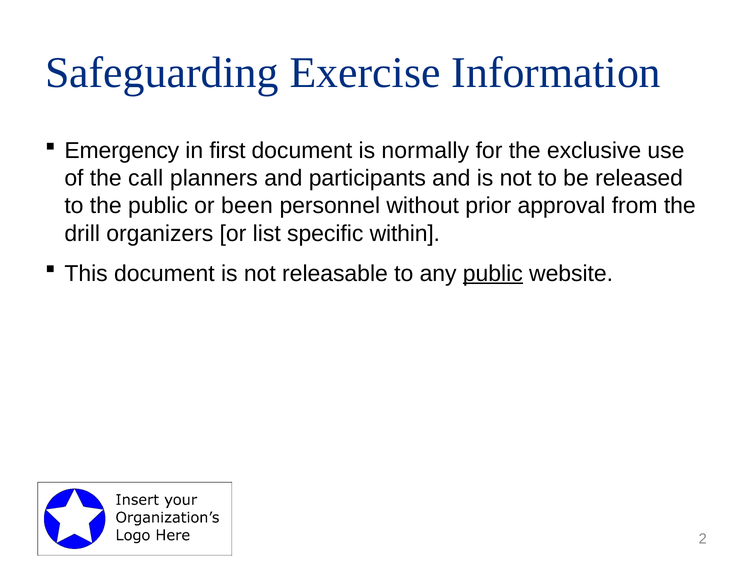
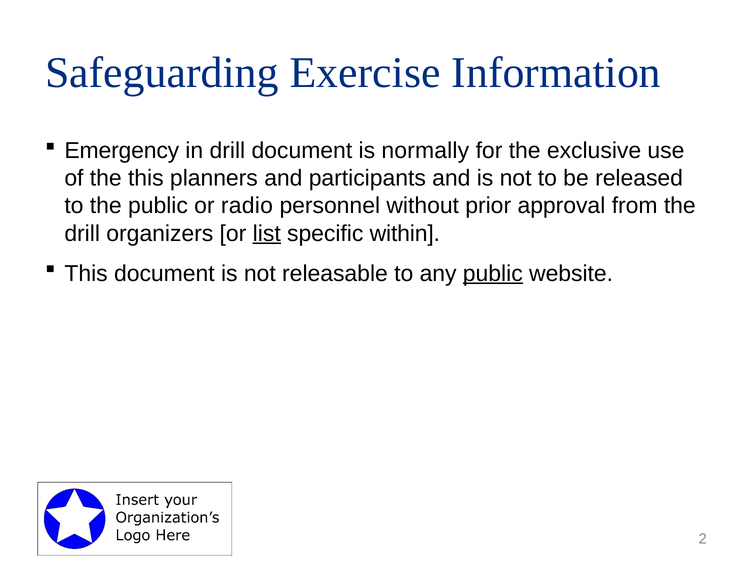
in first: first -> drill
the call: call -> this
been: been -> radio
list underline: none -> present
